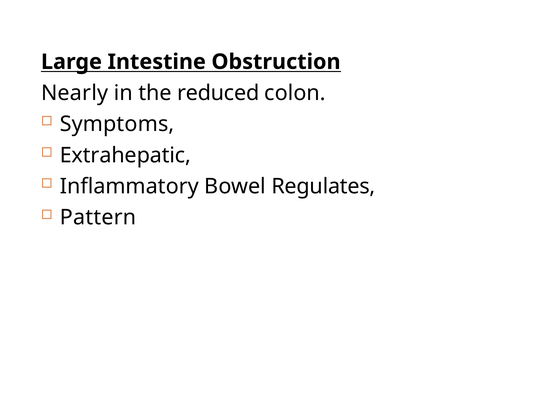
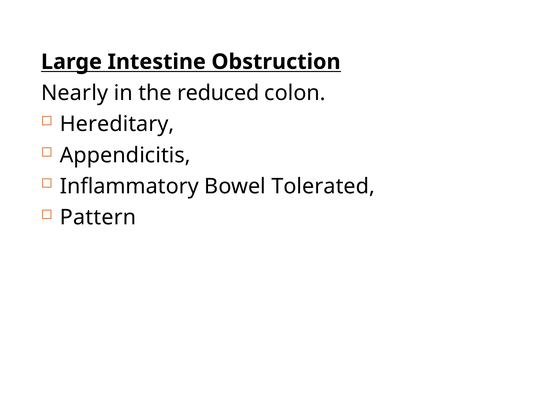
Symptoms: Symptoms -> Hereditary
Extrahepatic: Extrahepatic -> Appendicitis
Regulates: Regulates -> Tolerated
